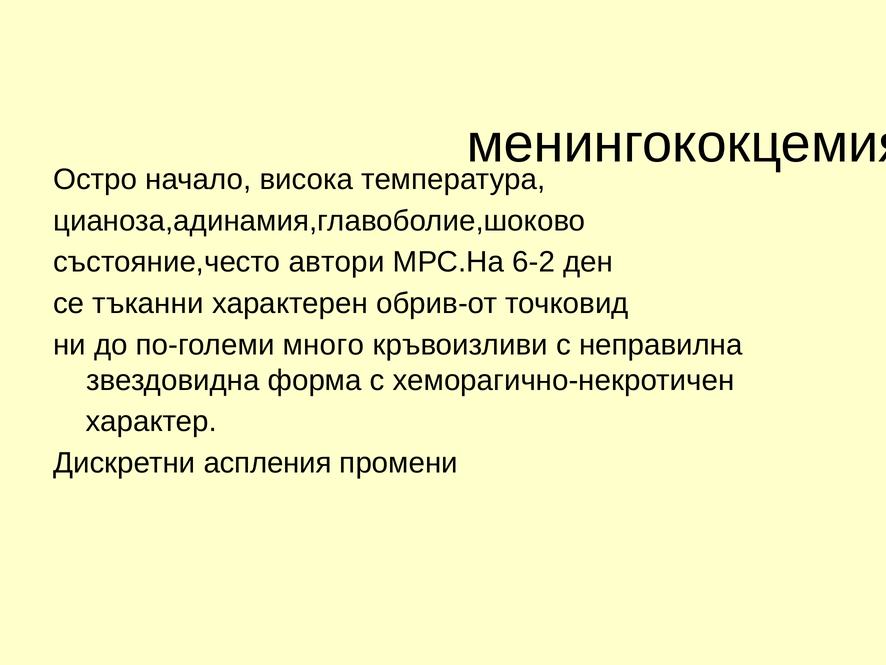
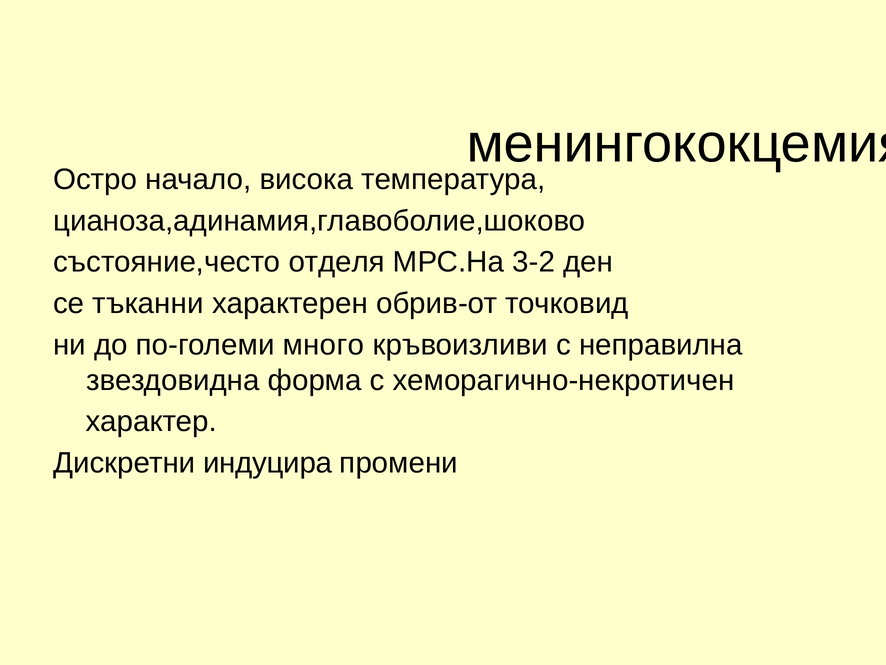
автори: автори -> отделя
6-2: 6-2 -> 3-2
аспления: аспления -> индуцира
